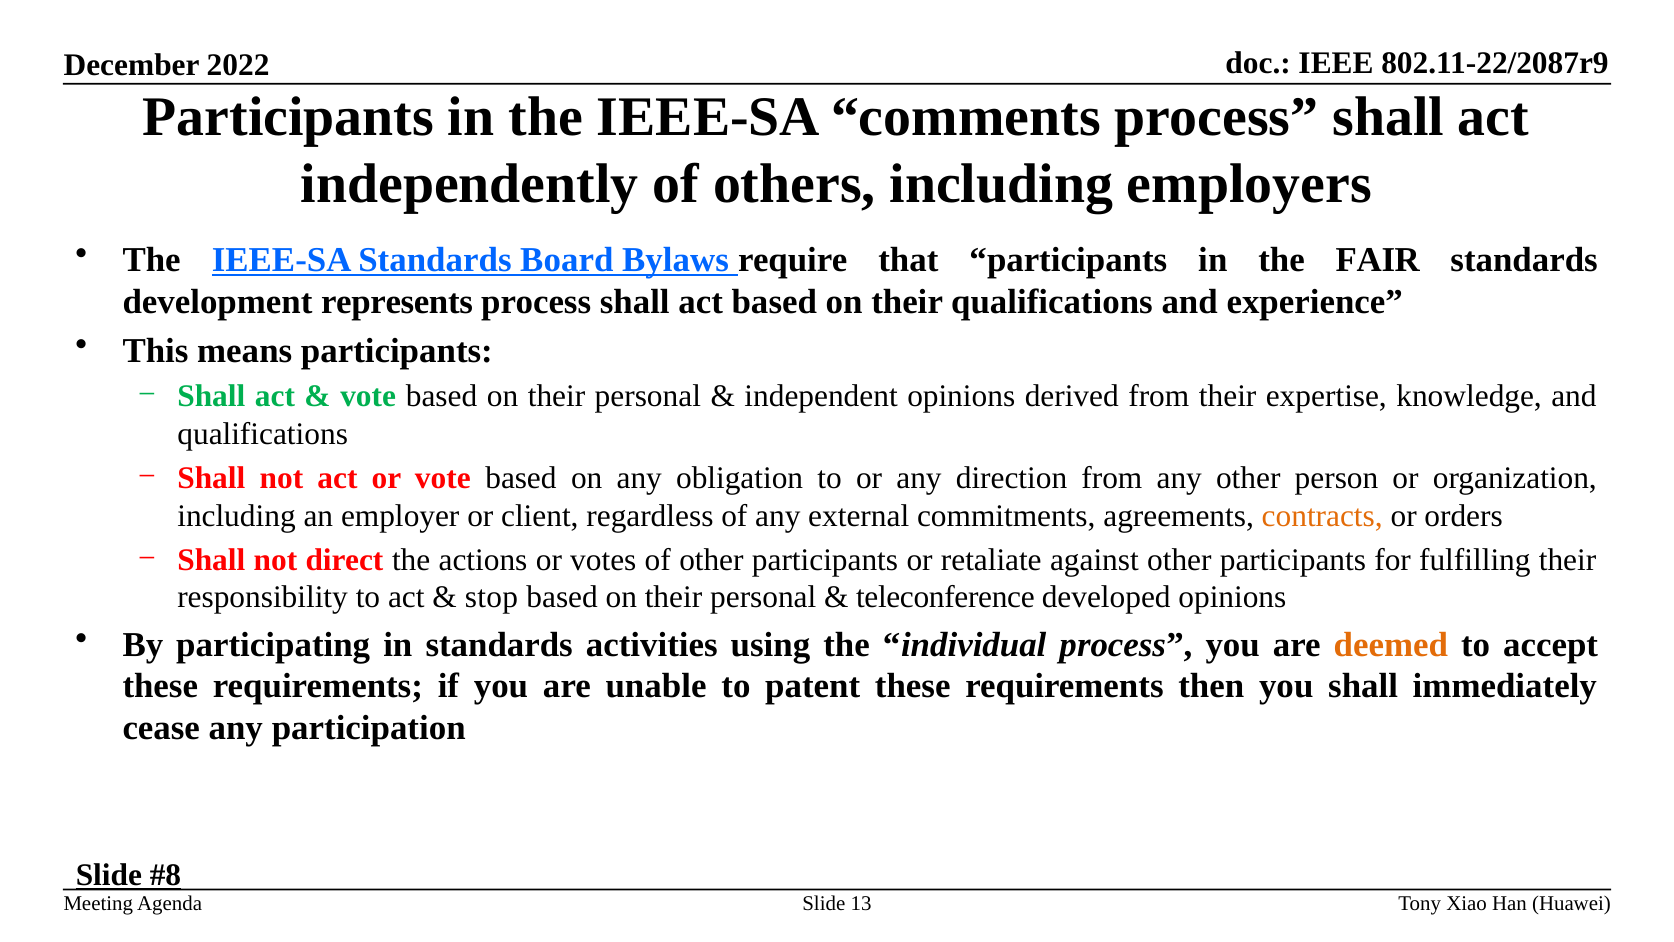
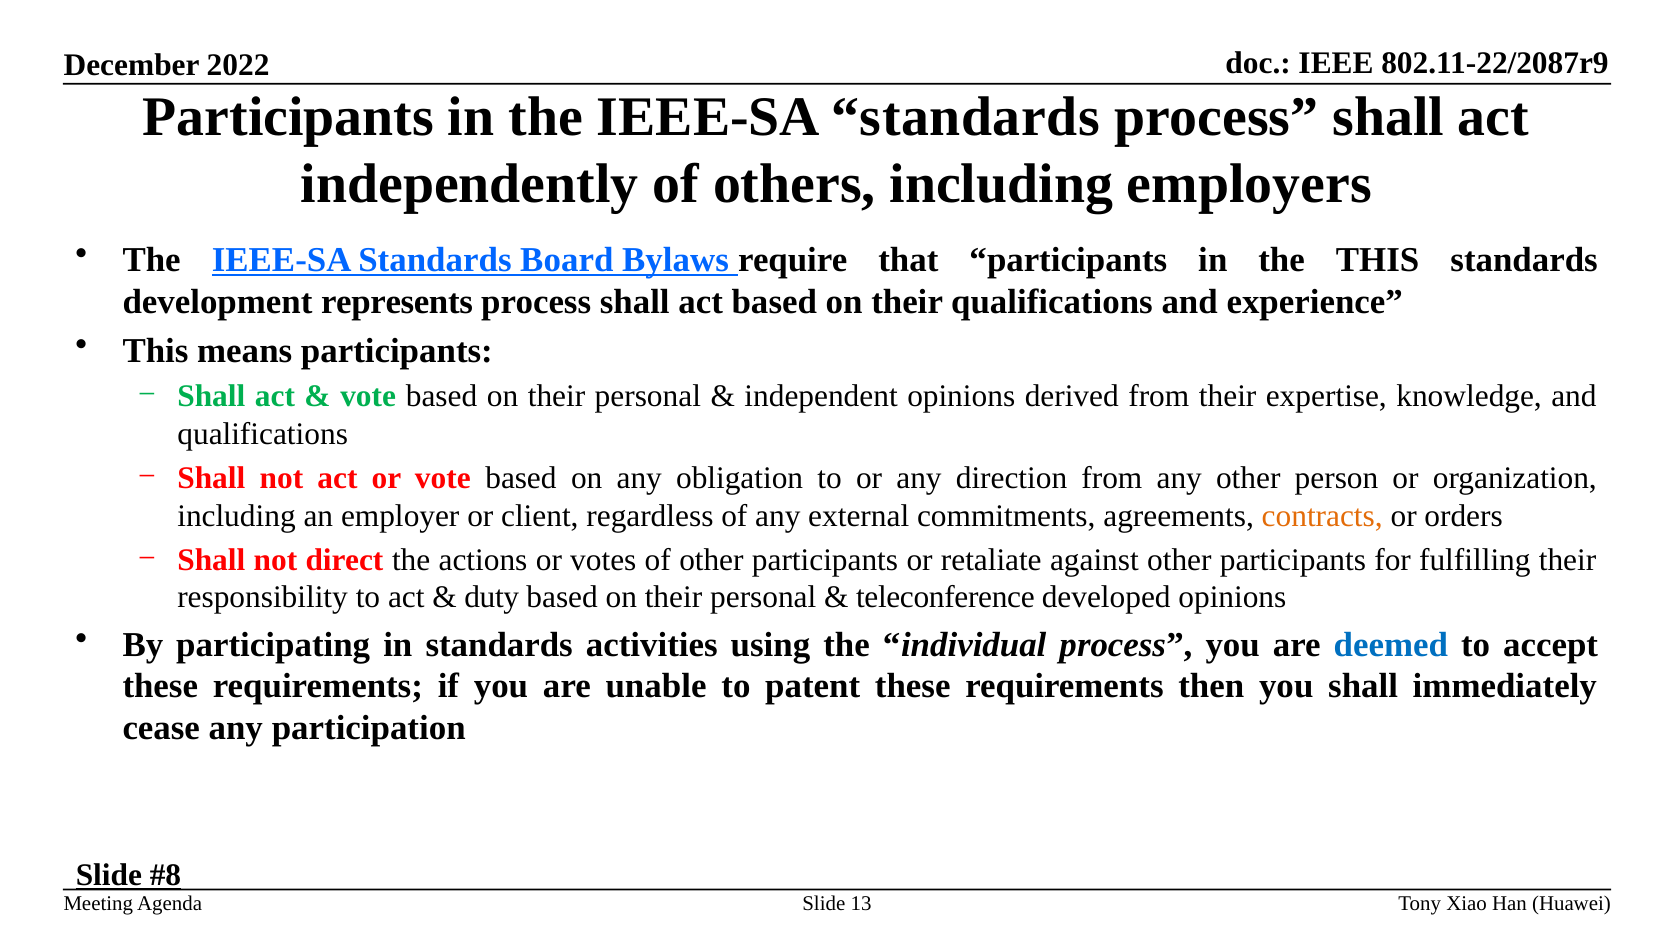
in the IEEE-SA comments: comments -> standards
the FAIR: FAIR -> THIS
stop: stop -> duty
deemed colour: orange -> blue
